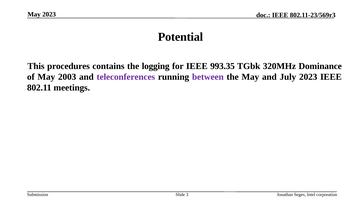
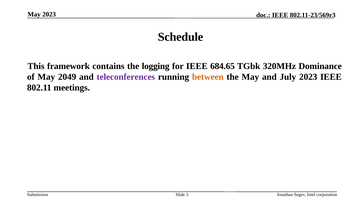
Potential: Potential -> Schedule
procedures: procedures -> framework
993.35: 993.35 -> 684.65
2003: 2003 -> 2049
between colour: purple -> orange
